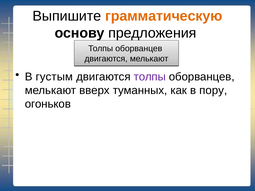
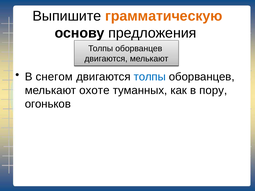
густым: густым -> снегом
толпы at (150, 77) colour: purple -> blue
вверх: вверх -> охоте
